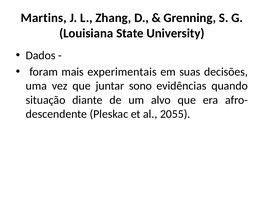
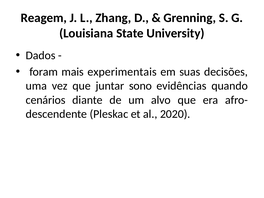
Martins: Martins -> Reagem
situação: situação -> cenários
2055: 2055 -> 2020
